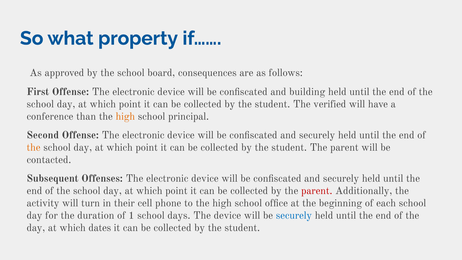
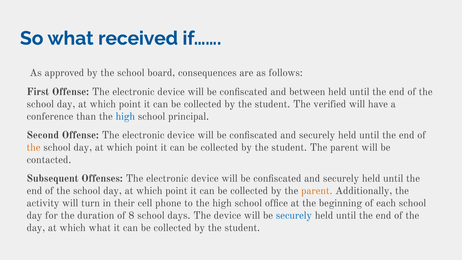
property: property -> received
building: building -> between
high at (125, 116) colour: orange -> blue
parent at (317, 191) colour: red -> orange
1: 1 -> 8
which dates: dates -> what
